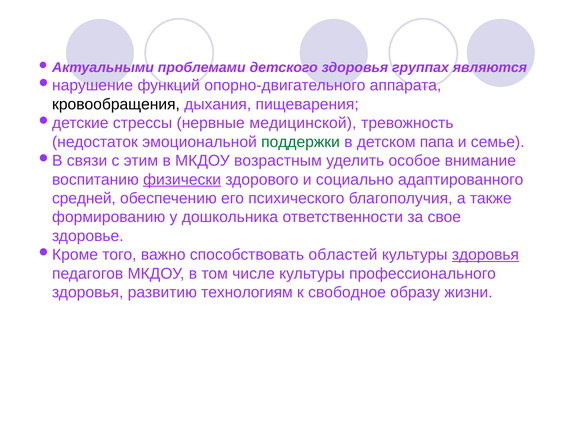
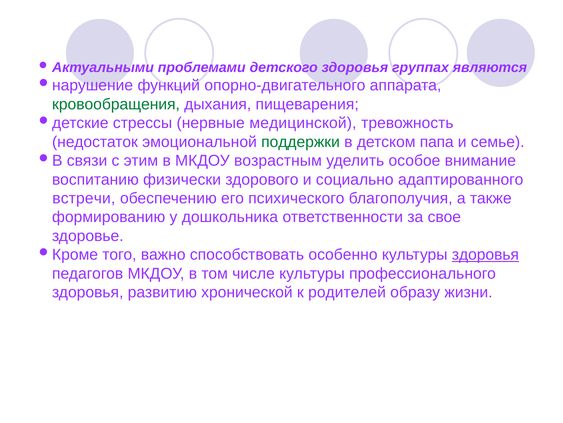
кровообращения colour: black -> green
физически underline: present -> none
средней: средней -> встречи
областей: областей -> особенно
технологиям: технологиям -> хронической
свободное: свободное -> родителей
